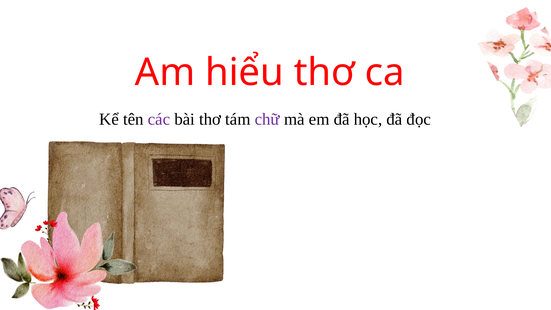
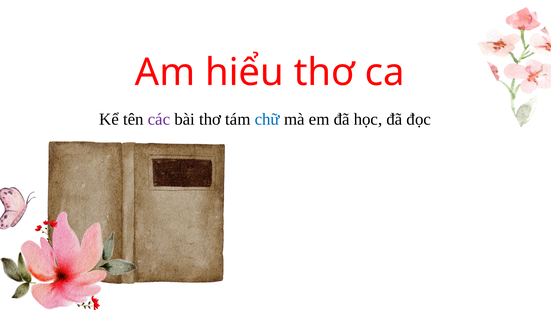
chữ colour: purple -> blue
